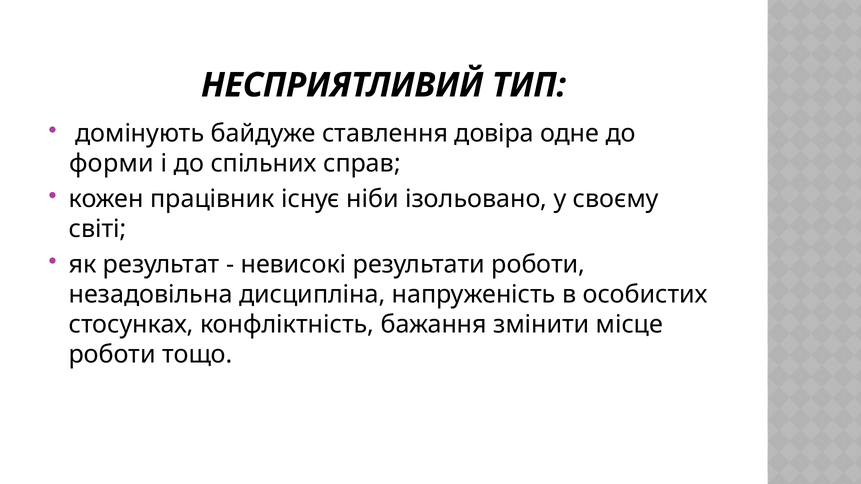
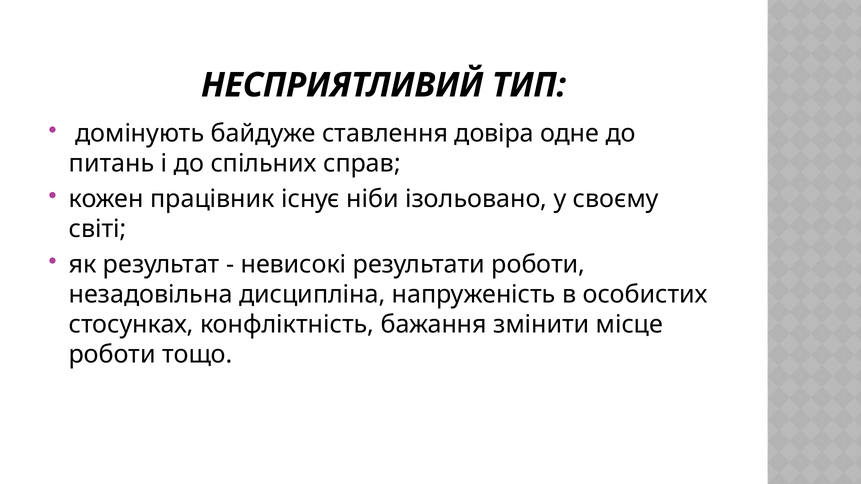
форми: форми -> питань
